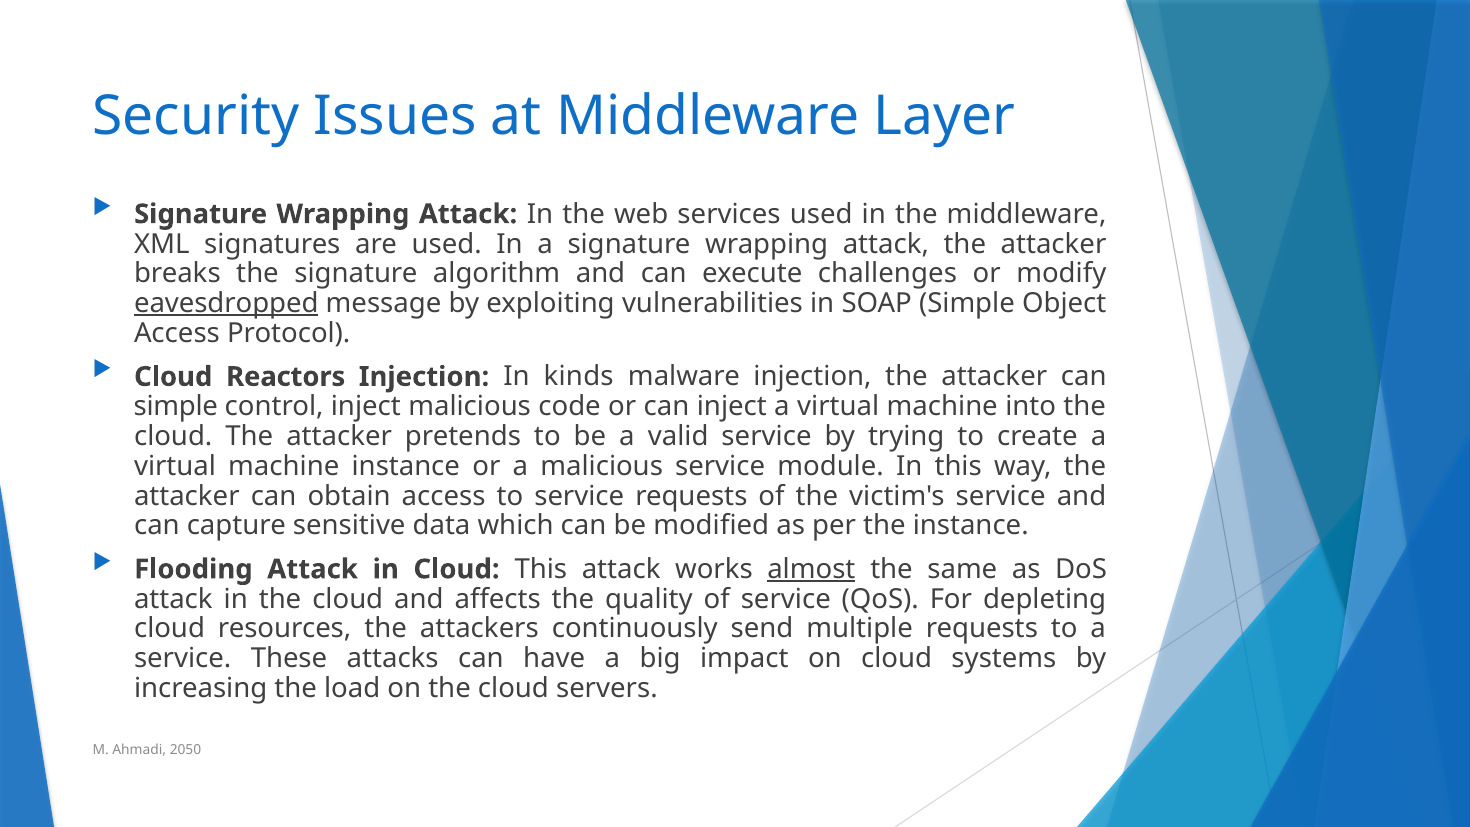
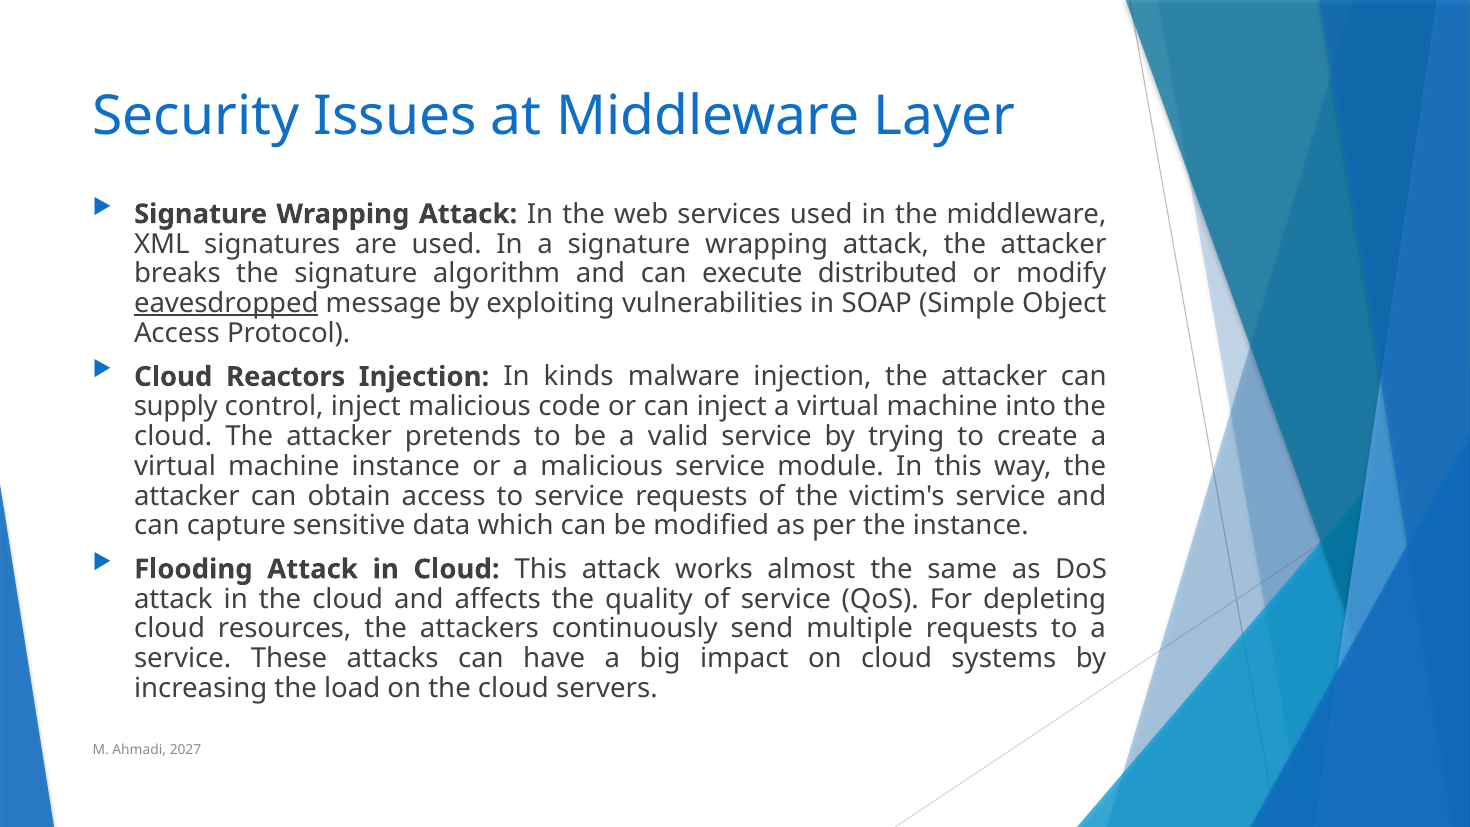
challenges: challenges -> distributed
simple at (176, 407): simple -> supply
almost underline: present -> none
2050: 2050 -> 2027
